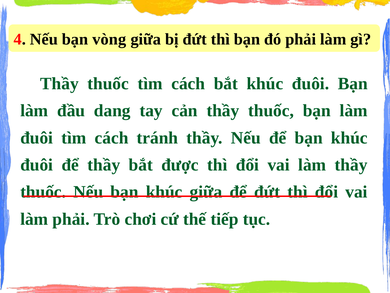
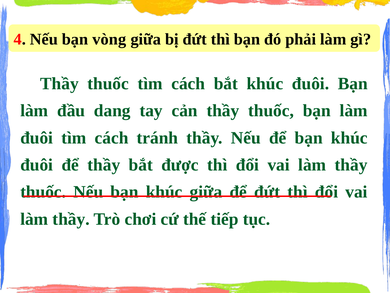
phải at (71, 219): phải -> thầy
